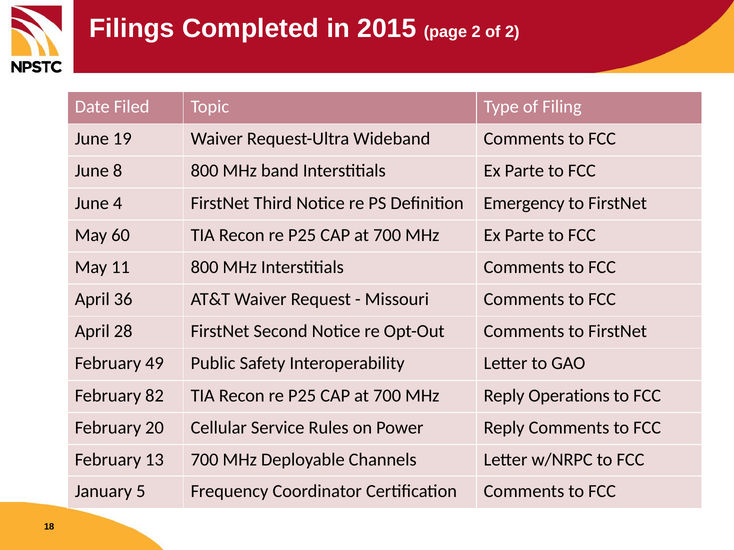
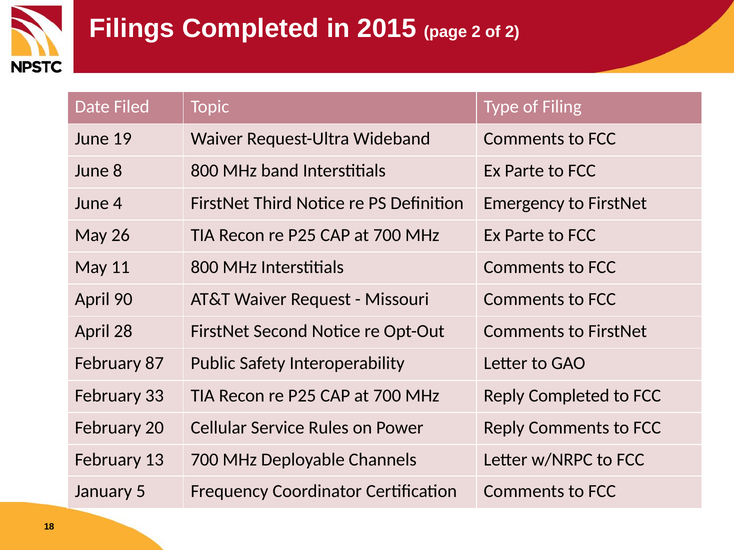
60: 60 -> 26
36: 36 -> 90
49: 49 -> 87
82: 82 -> 33
Reply Operations: Operations -> Completed
